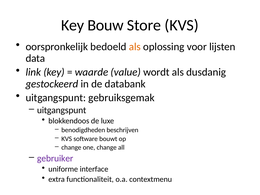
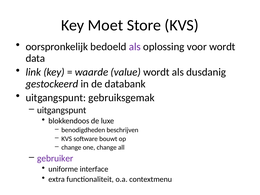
Bouw: Bouw -> Moet
als at (135, 47) colour: orange -> purple
voor lijsten: lijsten -> wordt
